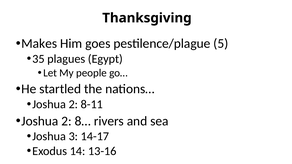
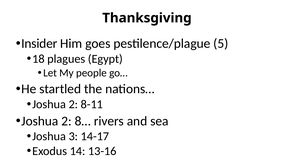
Makes: Makes -> Insider
35: 35 -> 18
